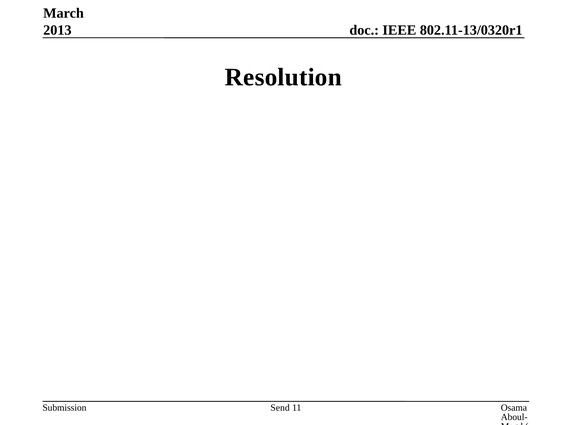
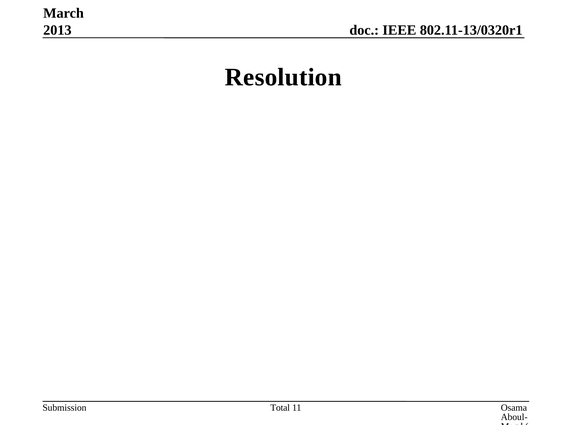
Send: Send -> Total
